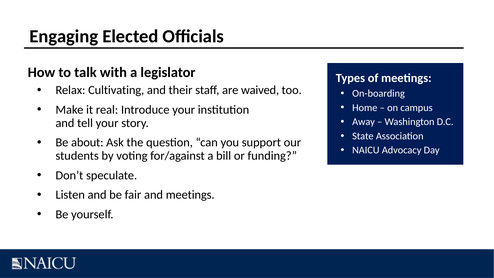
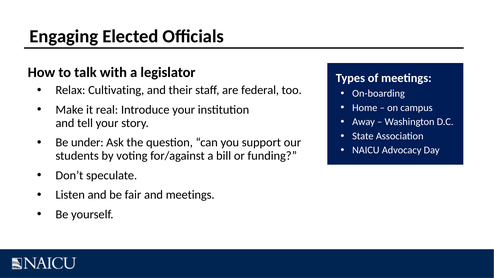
waived: waived -> federal
about: about -> under
